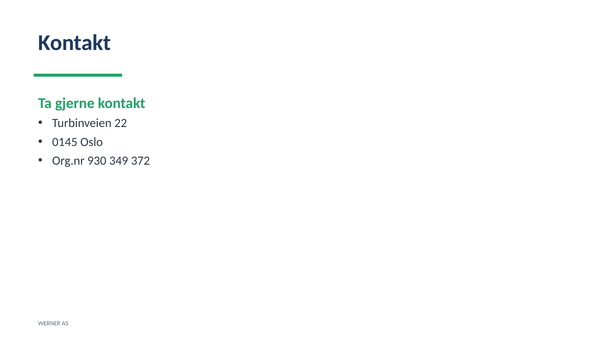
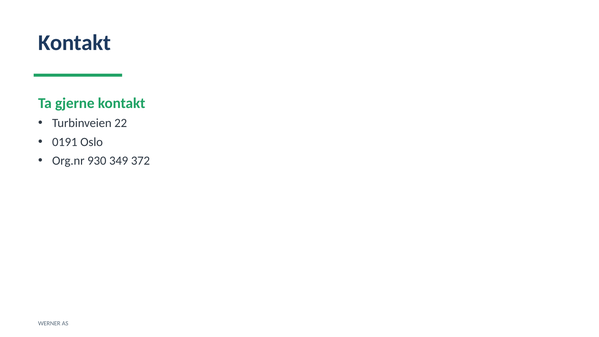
0145: 0145 -> 0191
